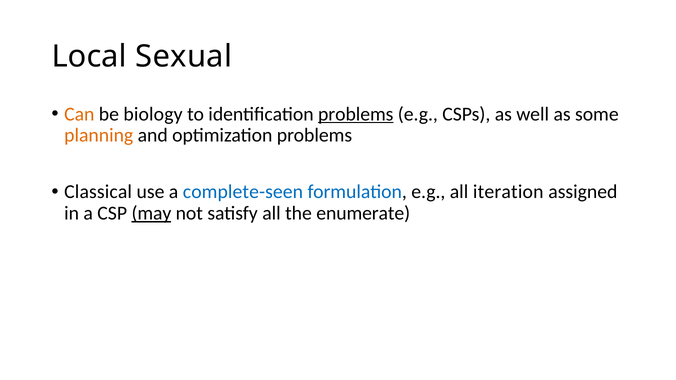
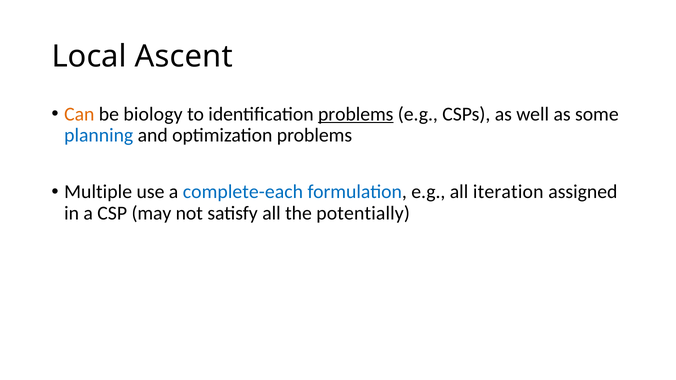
Sexual: Sexual -> Ascent
planning colour: orange -> blue
Classical: Classical -> Multiple
complete-seen: complete-seen -> complete-each
may underline: present -> none
enumerate: enumerate -> potentially
